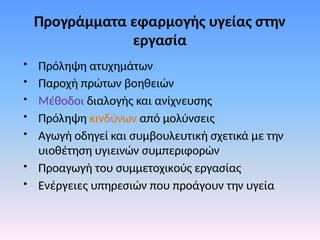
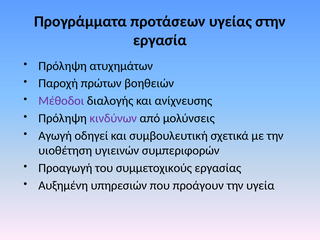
εφαρμογής: εφαρμογής -> προτάσεων
κινδύνων colour: orange -> purple
Ενέργειες: Ενέργειες -> Αυξημένη
